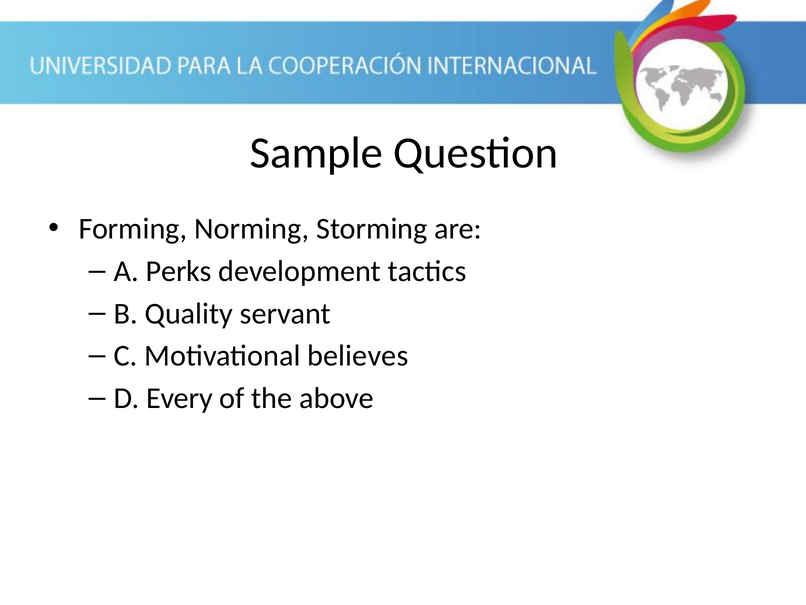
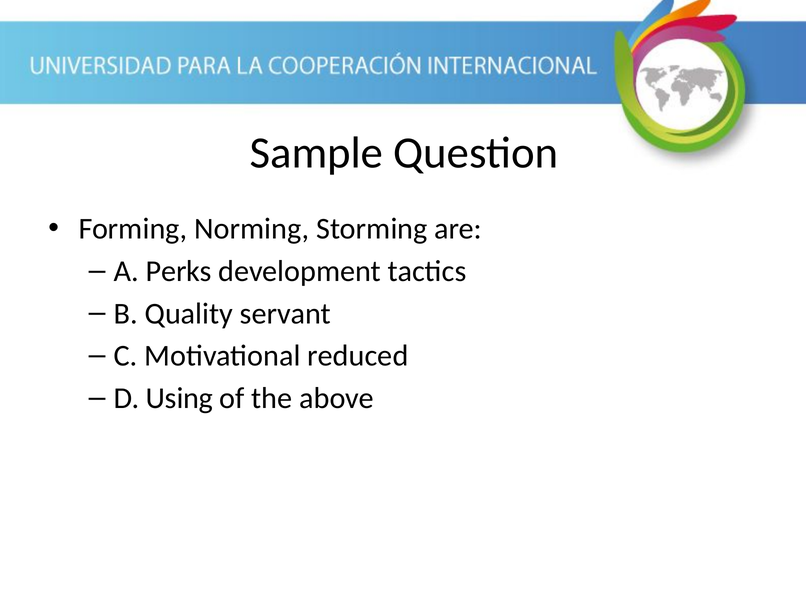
believes: believes -> reduced
Every: Every -> Using
